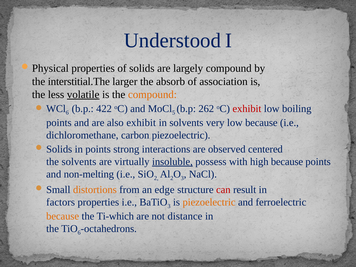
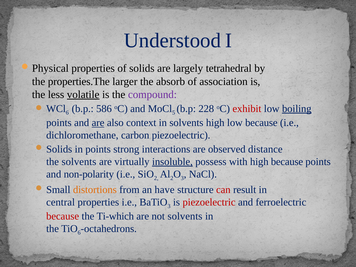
largely compound: compound -> tetrahedral
interstitial.The: interstitial.The -> properties.The
compound at (152, 94) colour: orange -> purple
422: 422 -> 586
262: 262 -> 228
boiling underline: none -> present
are at (98, 123) underline: none -> present
also exhibit: exhibit -> context
solvents very: very -> high
centered: centered -> distance
non-melting: non-melting -> non-polarity
edge: edge -> have
factors: factors -> central
piezoelectric at (209, 202) colour: orange -> red
because at (63, 216) colour: orange -> red
not distance: distance -> solvents
